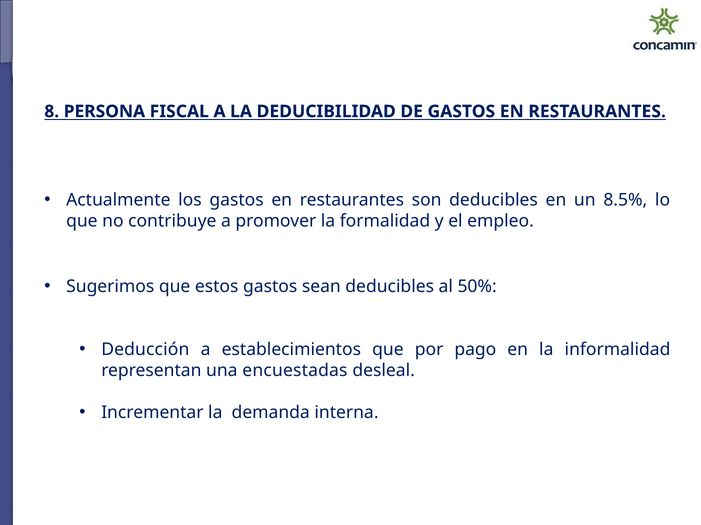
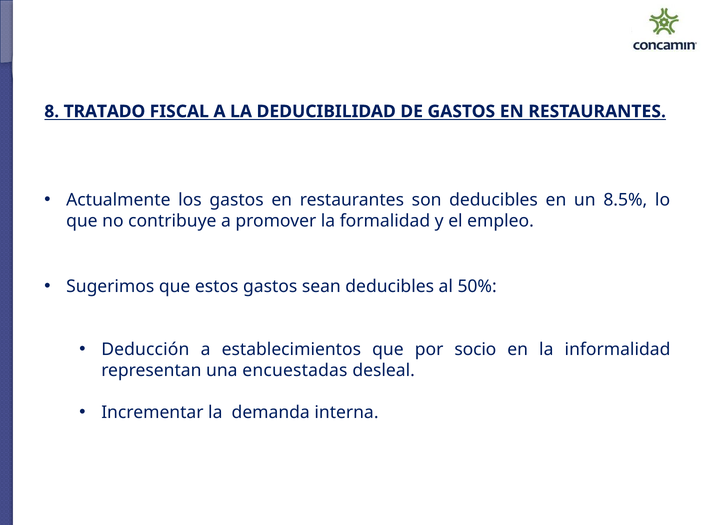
PERSONA: PERSONA -> TRATADO
pago: pago -> socio
